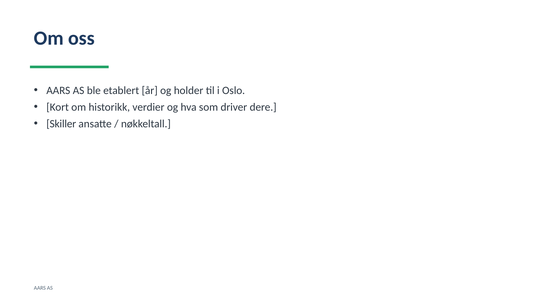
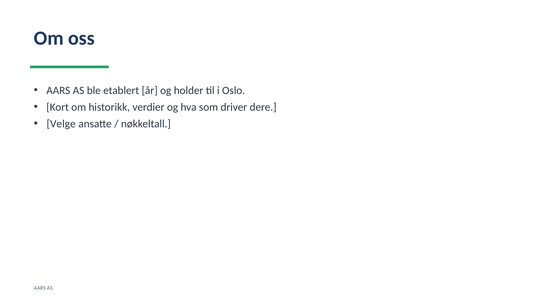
Skiller: Skiller -> Velge
